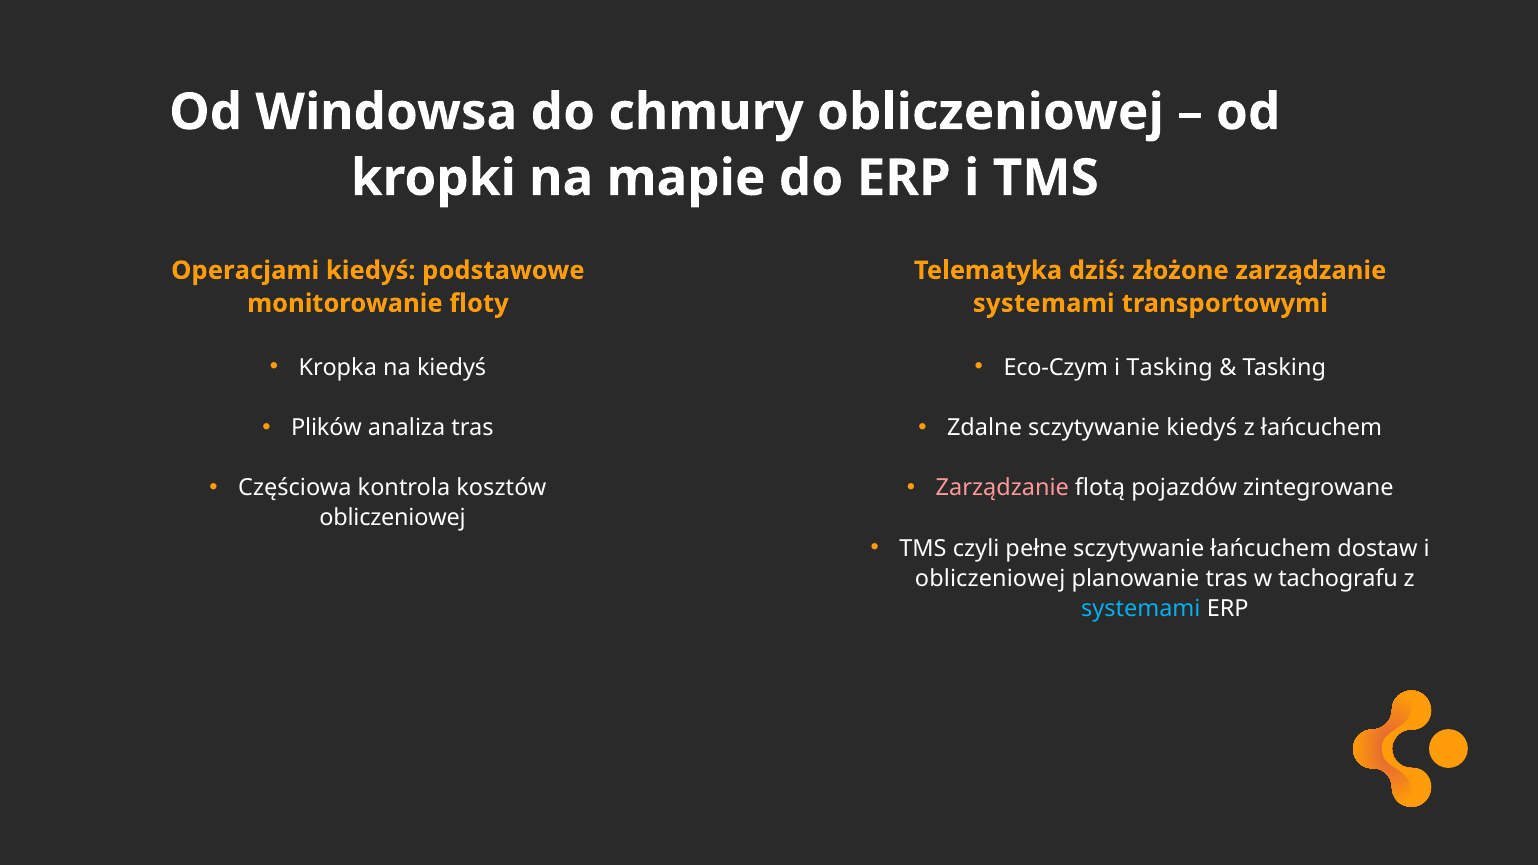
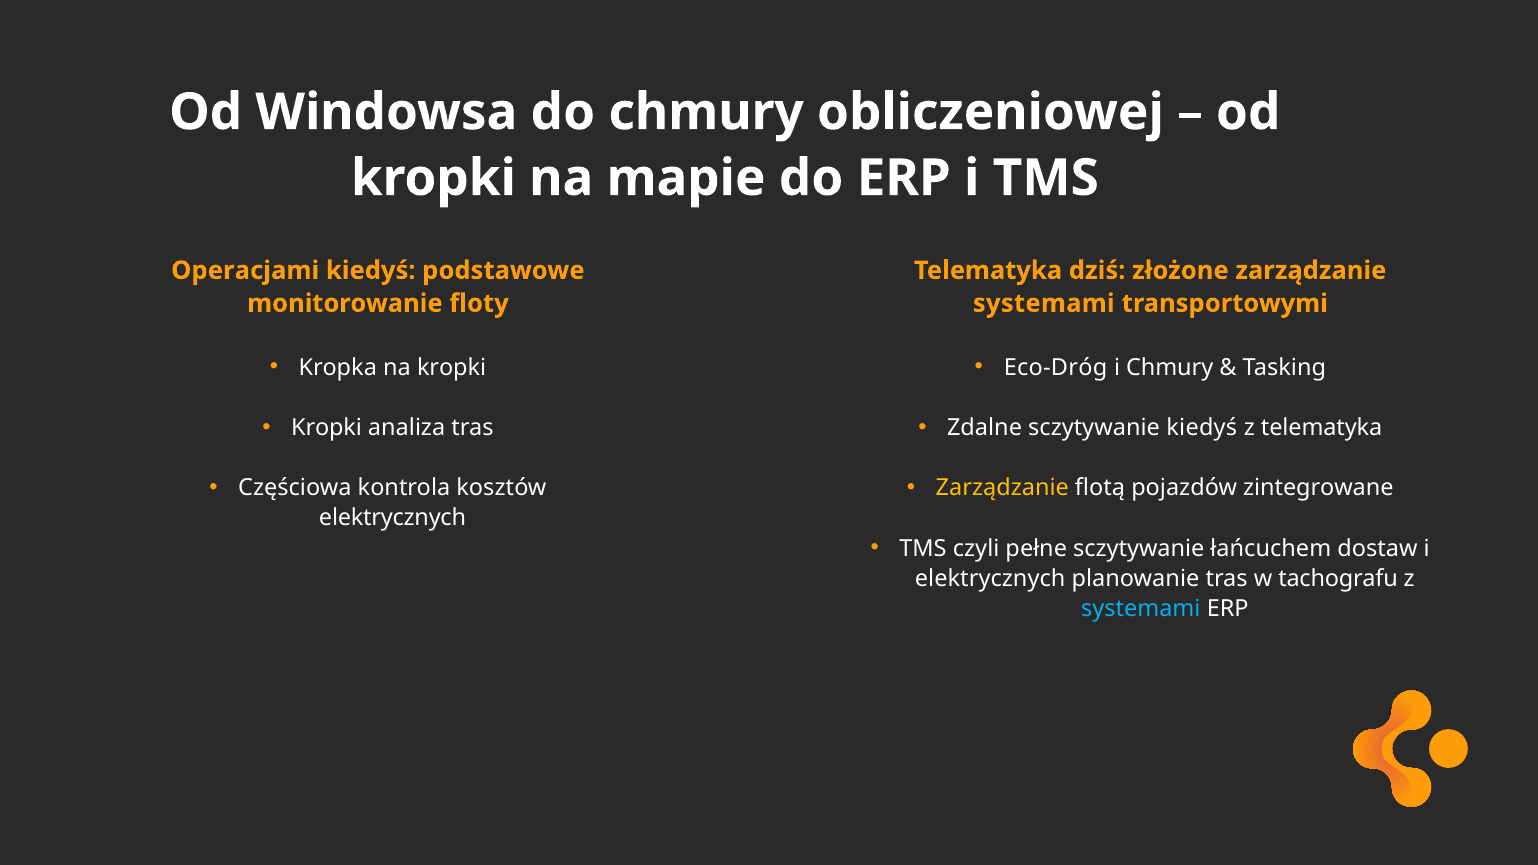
na kiedyś: kiedyś -> kropki
Eco-Czym: Eco-Czym -> Eco-Dróg
i Tasking: Tasking -> Chmury
Plików at (326, 428): Plików -> Kropki
z łańcuchem: łańcuchem -> telematyka
Zarządzanie at (1002, 488) colour: pink -> yellow
obliczeniowej at (393, 518): obliczeniowej -> elektrycznych
obliczeniowej at (990, 579): obliczeniowej -> elektrycznych
